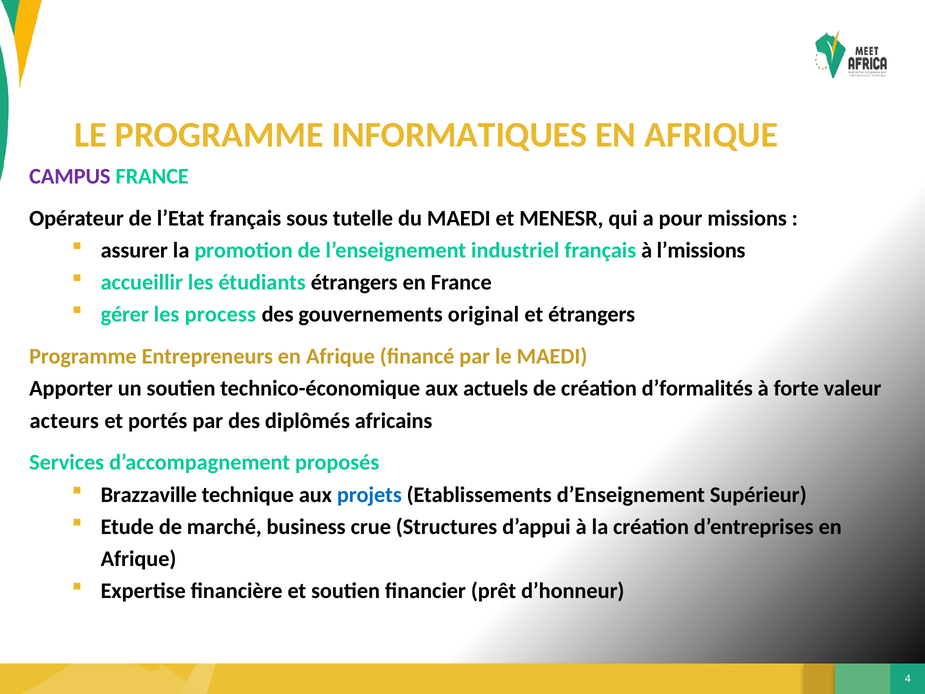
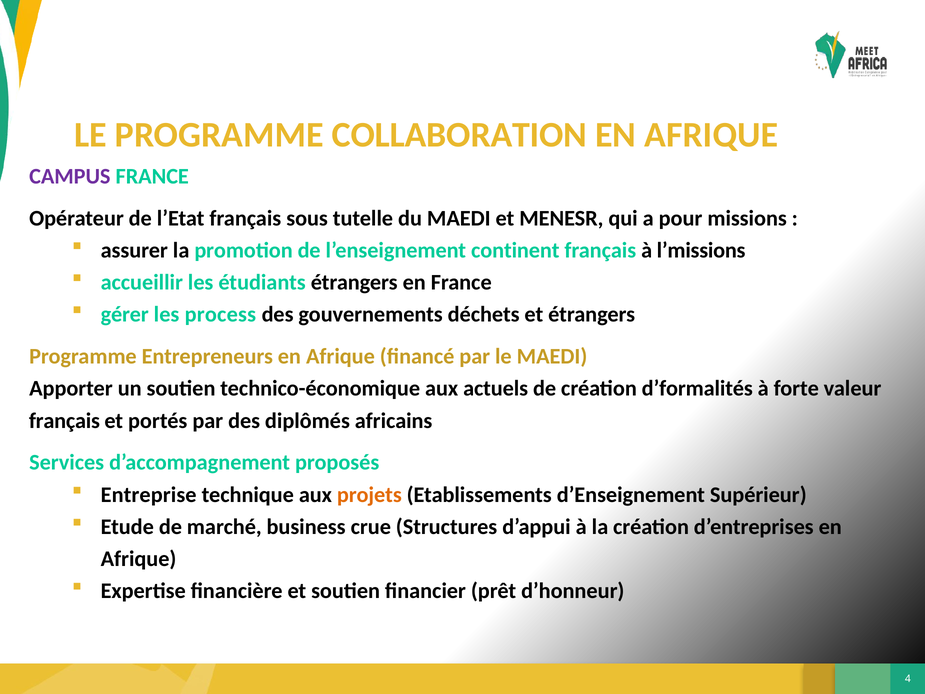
INFORMATIQUES: INFORMATIQUES -> COLLABORATION
industriel: industriel -> continent
original: original -> déchets
acteurs at (64, 421): acteurs -> français
Brazzaville: Brazzaville -> Entreprise
projets colour: blue -> orange
